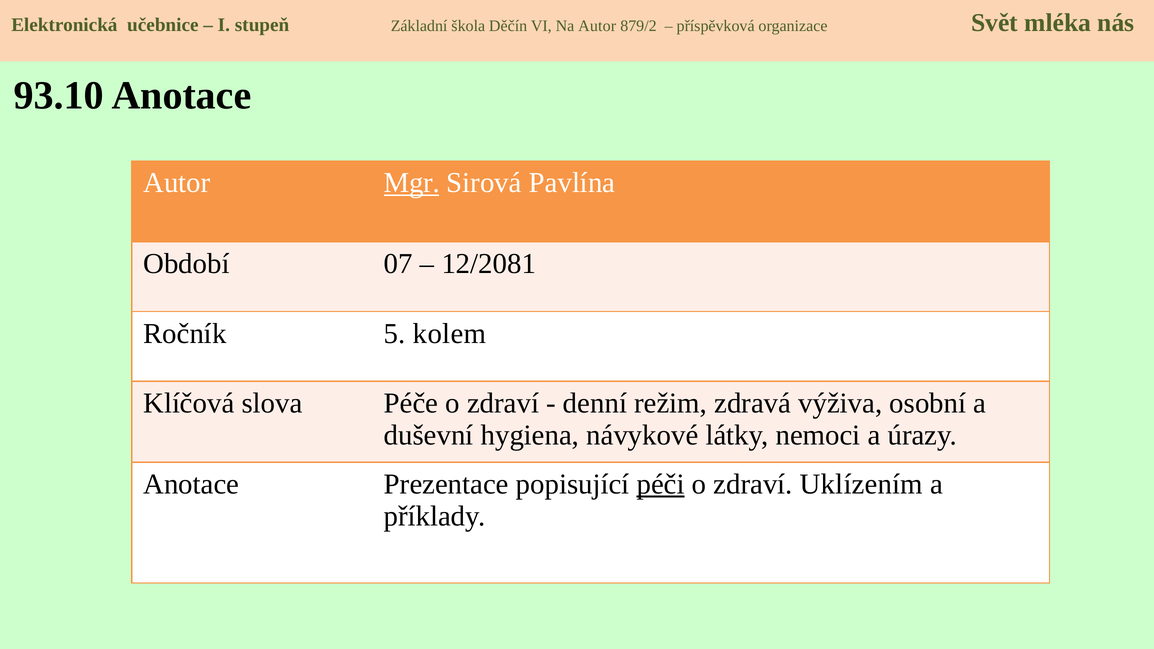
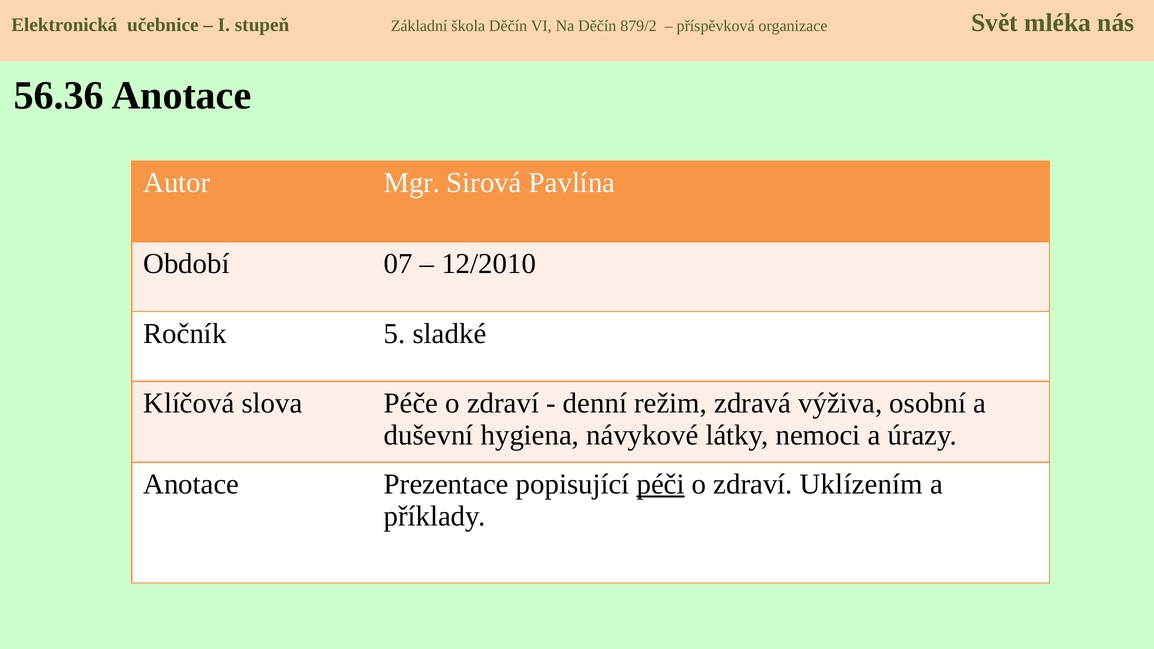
Na Autor: Autor -> Děčín
93.10: 93.10 -> 56.36
Mgr underline: present -> none
12/2081: 12/2081 -> 12/2010
kolem: kolem -> sladké
